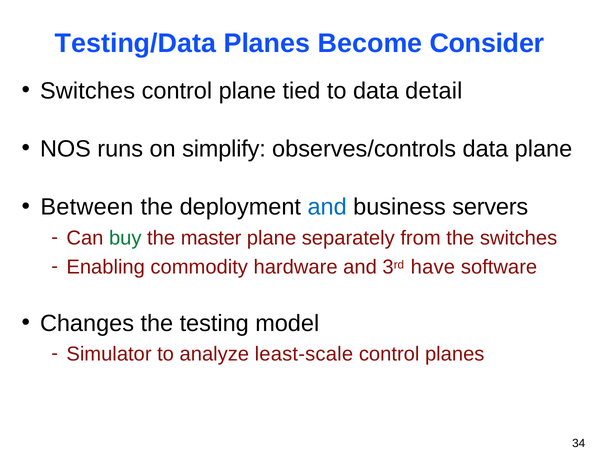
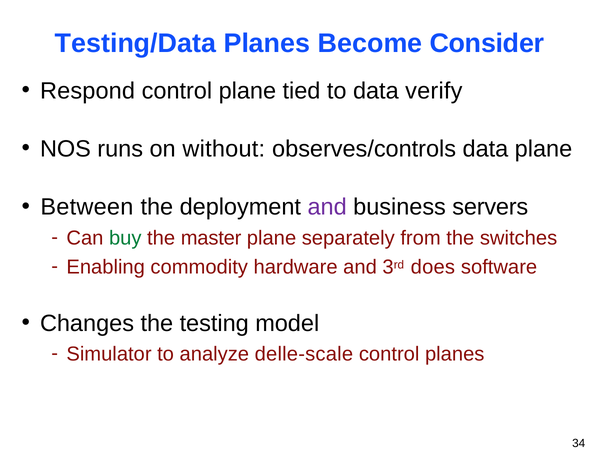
Switches at (88, 91): Switches -> Respond
detail: detail -> verify
simplify: simplify -> without
and at (327, 207) colour: blue -> purple
have: have -> does
least-scale: least-scale -> delle-scale
